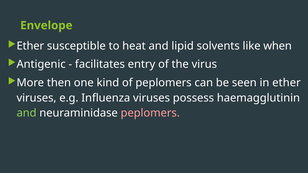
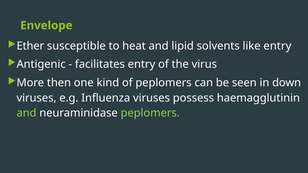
like when: when -> entry
in ether: ether -> down
peplomers at (150, 113) colour: pink -> light green
